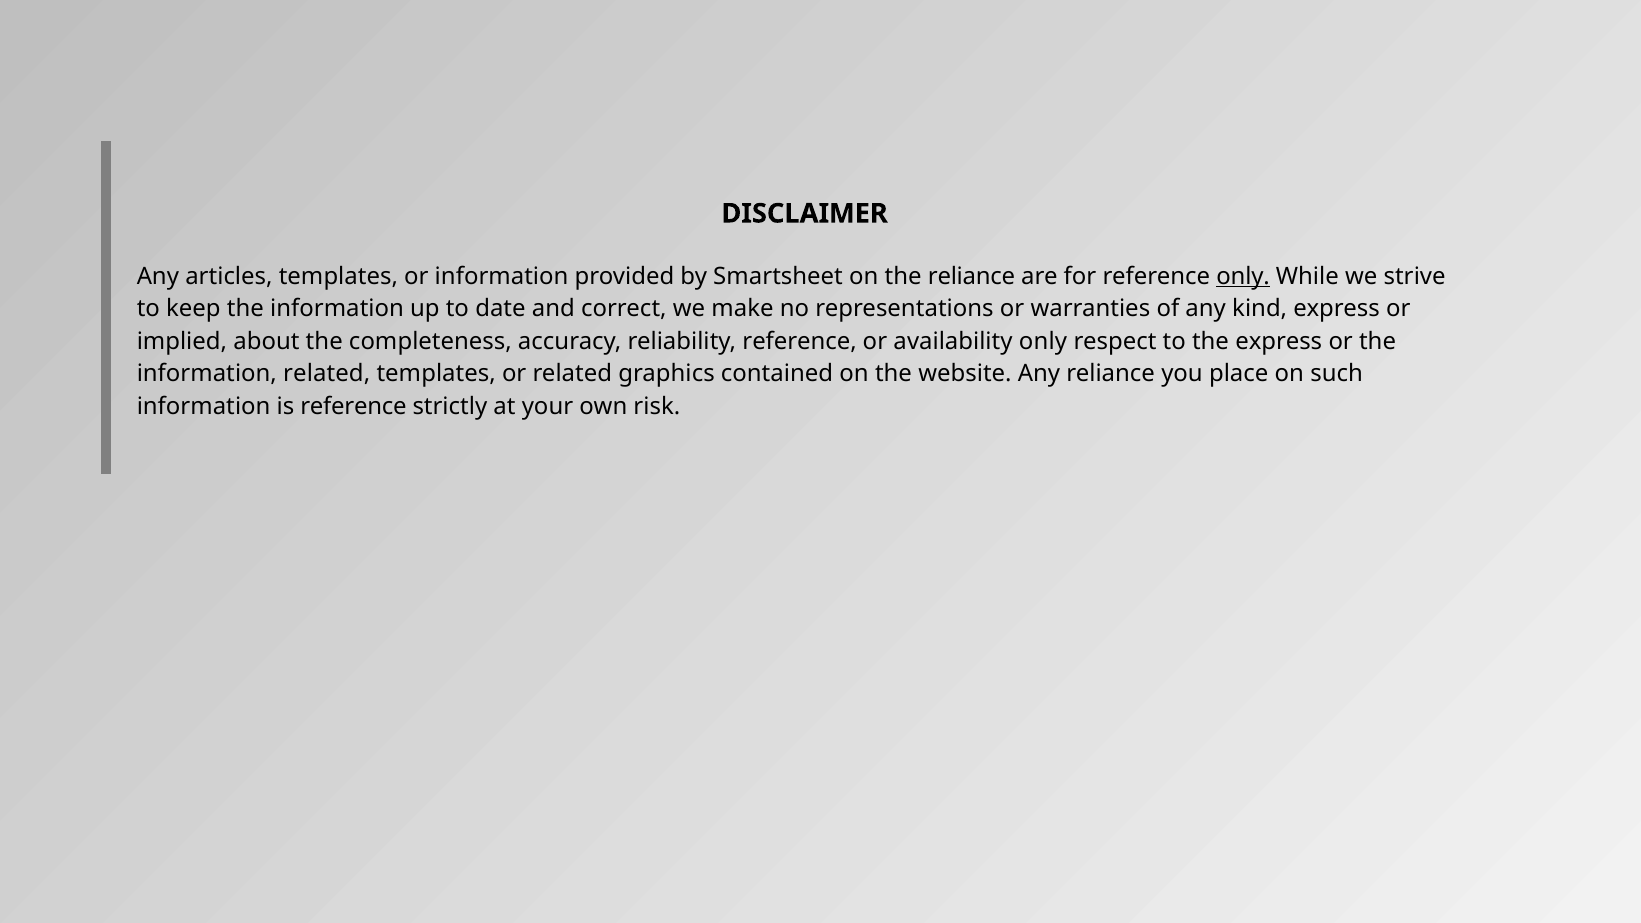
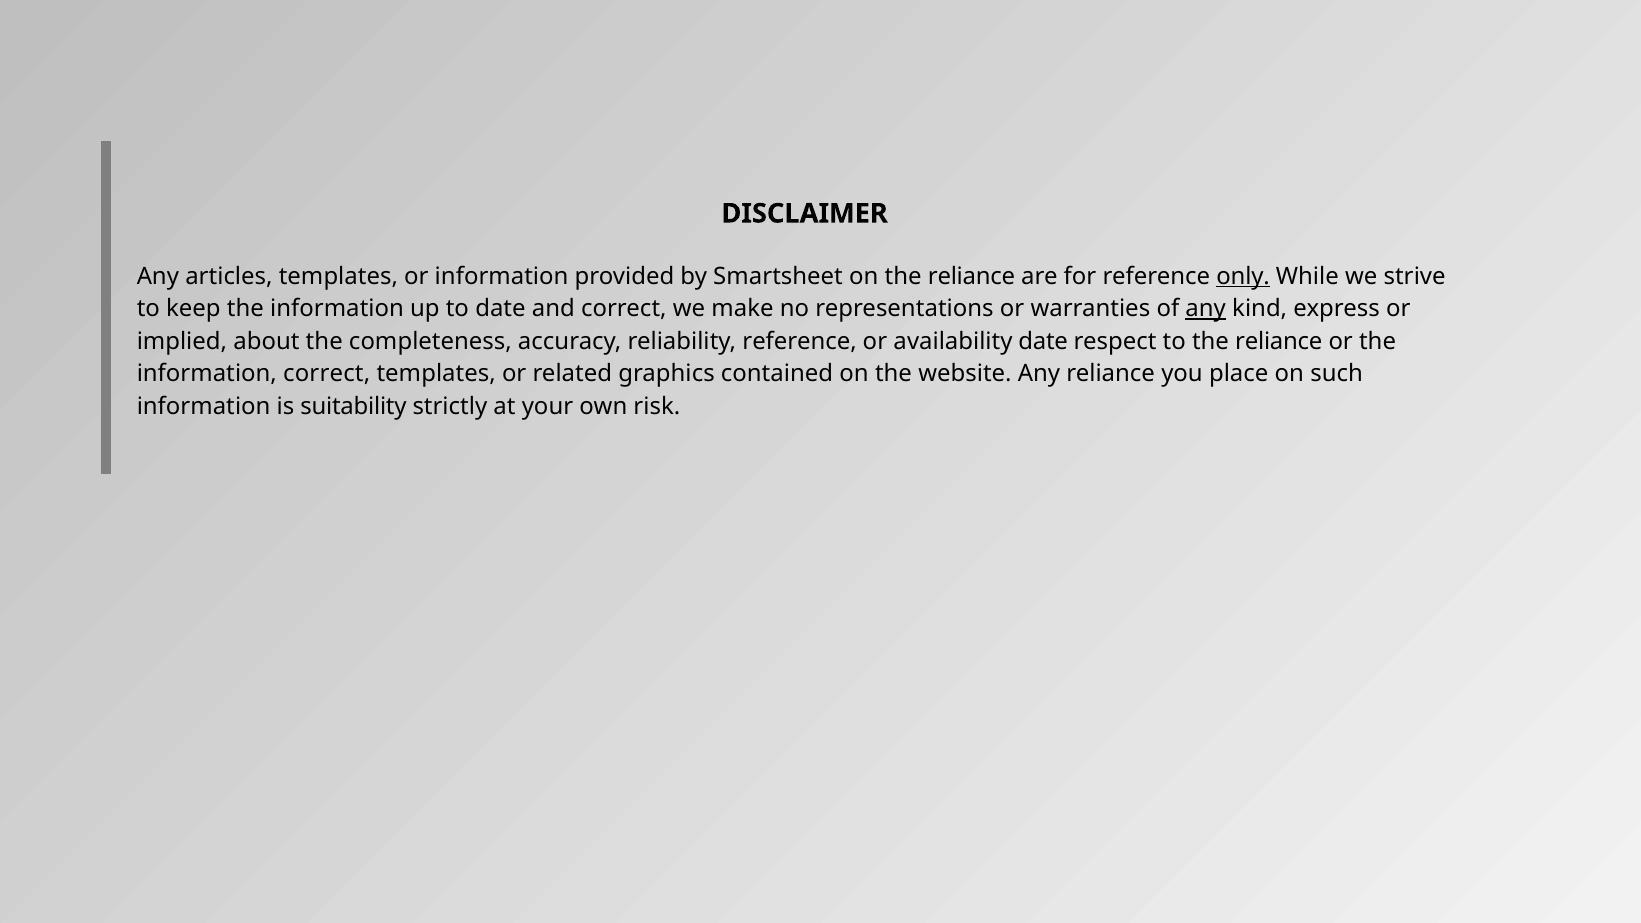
any at (1206, 309) underline: none -> present
availability only: only -> date
to the express: express -> reliance
information related: related -> correct
is reference: reference -> suitability
